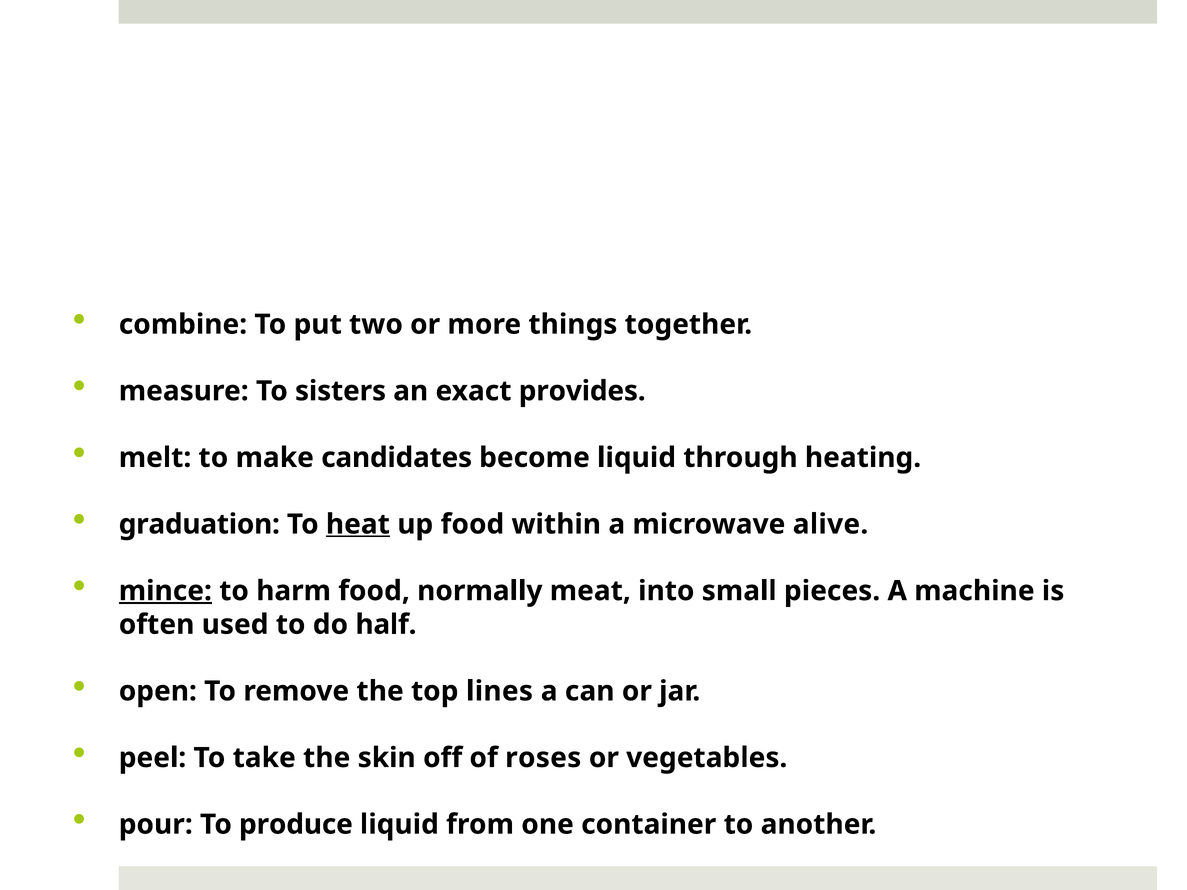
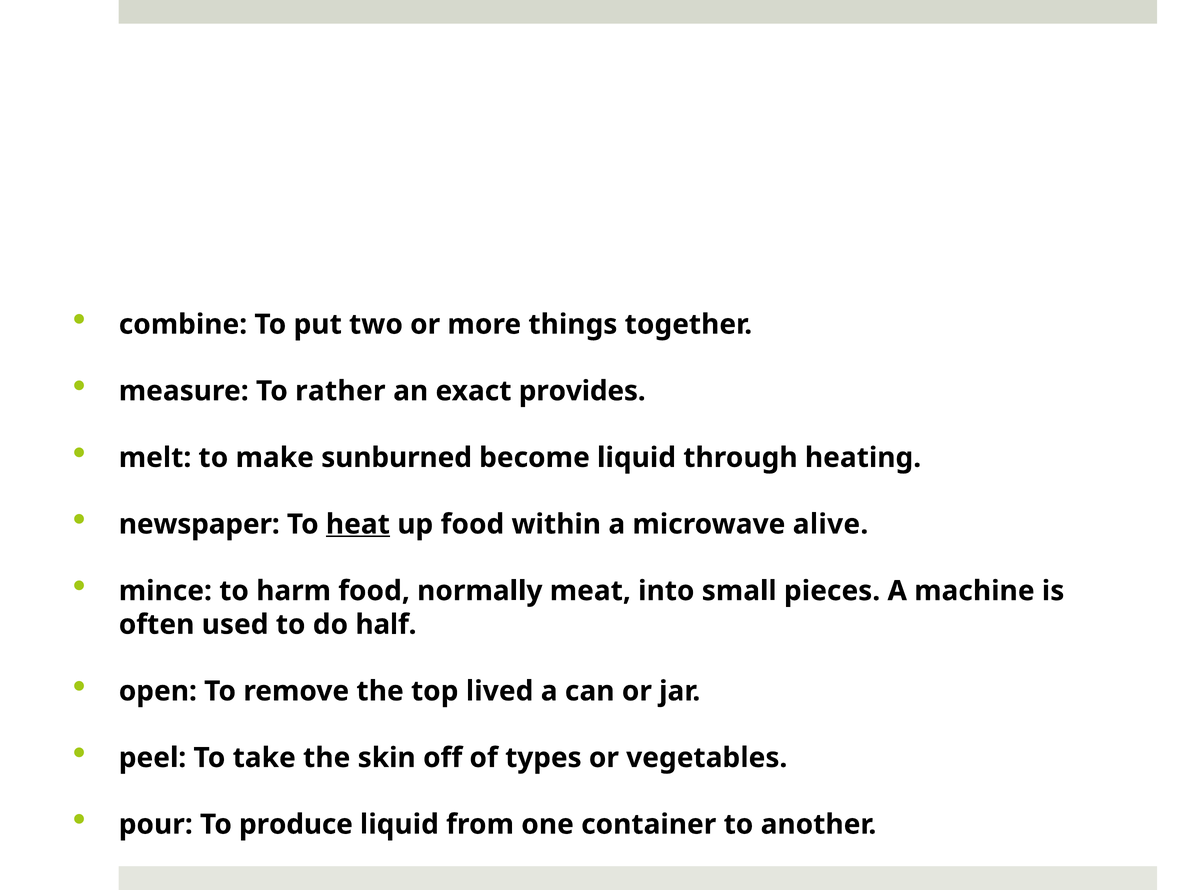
sisters: sisters -> rather
candidates: candidates -> sunburned
graduation: graduation -> newspaper
mince underline: present -> none
lines: lines -> lived
roses: roses -> types
